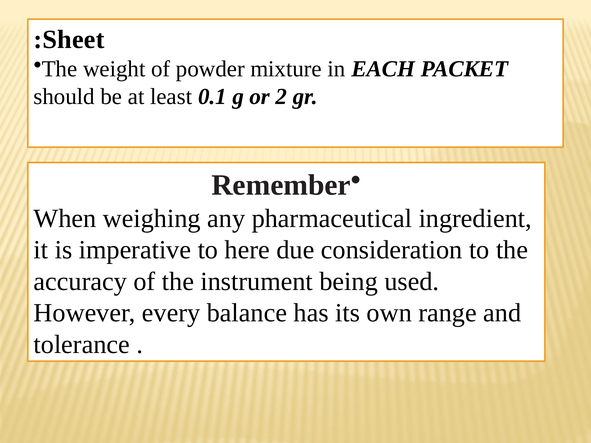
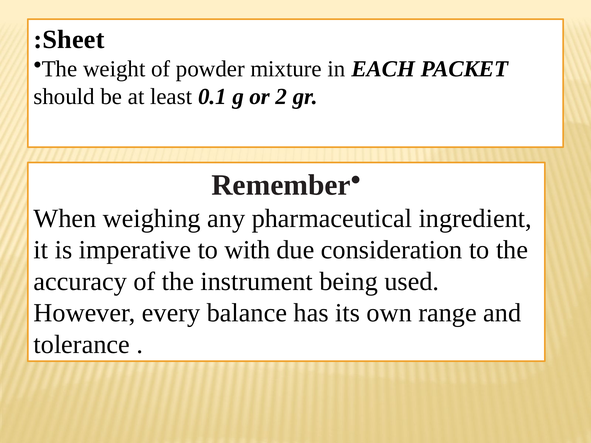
here: here -> with
